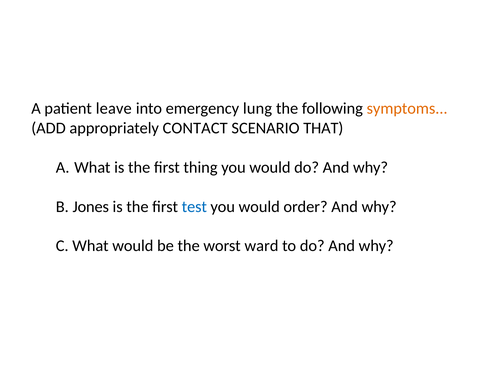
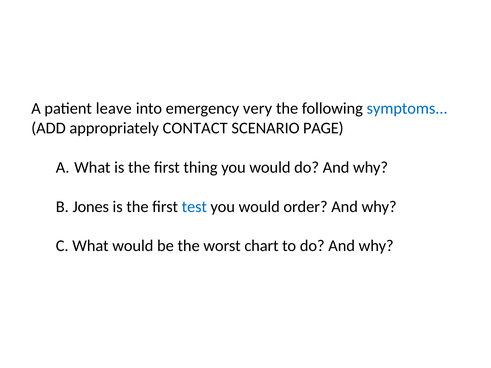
lung: lung -> very
symptoms colour: orange -> blue
THAT: THAT -> PAGE
ward: ward -> chart
